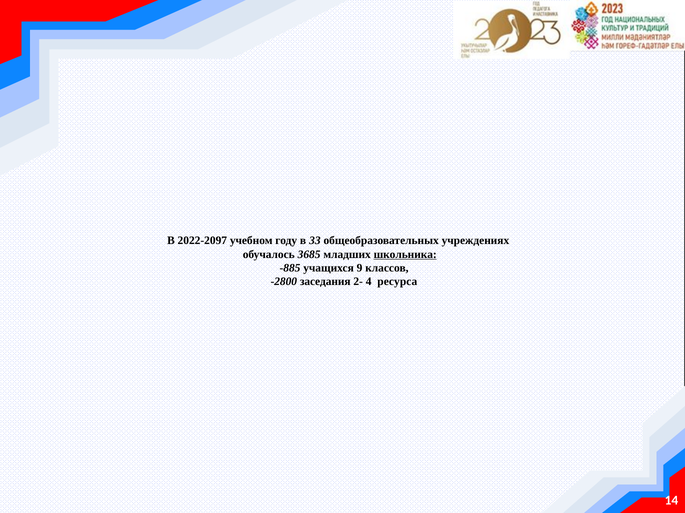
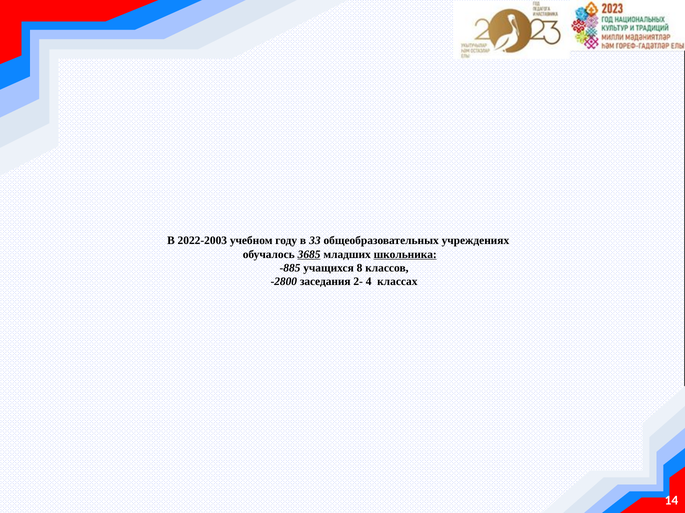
2022-2097: 2022-2097 -> 2022-2003
3685 underline: none -> present
9: 9 -> 8
ресурса: ресурса -> классах
